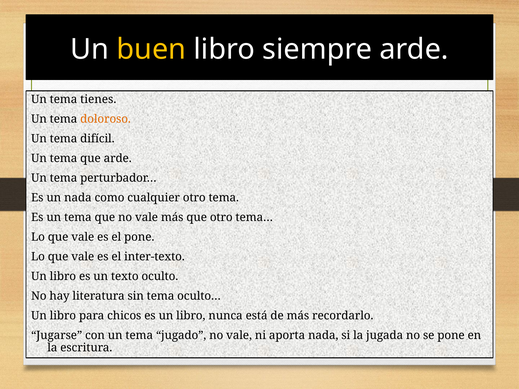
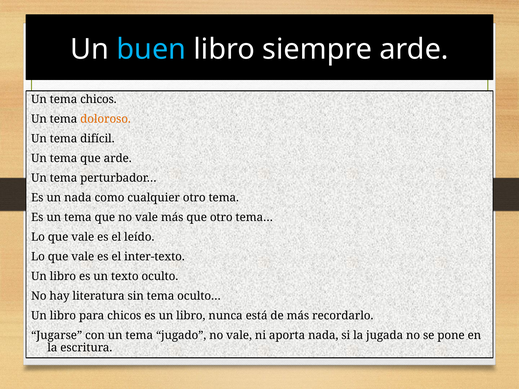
buen colour: yellow -> light blue
tema tienes: tienes -> chicos
el pone: pone -> leído
